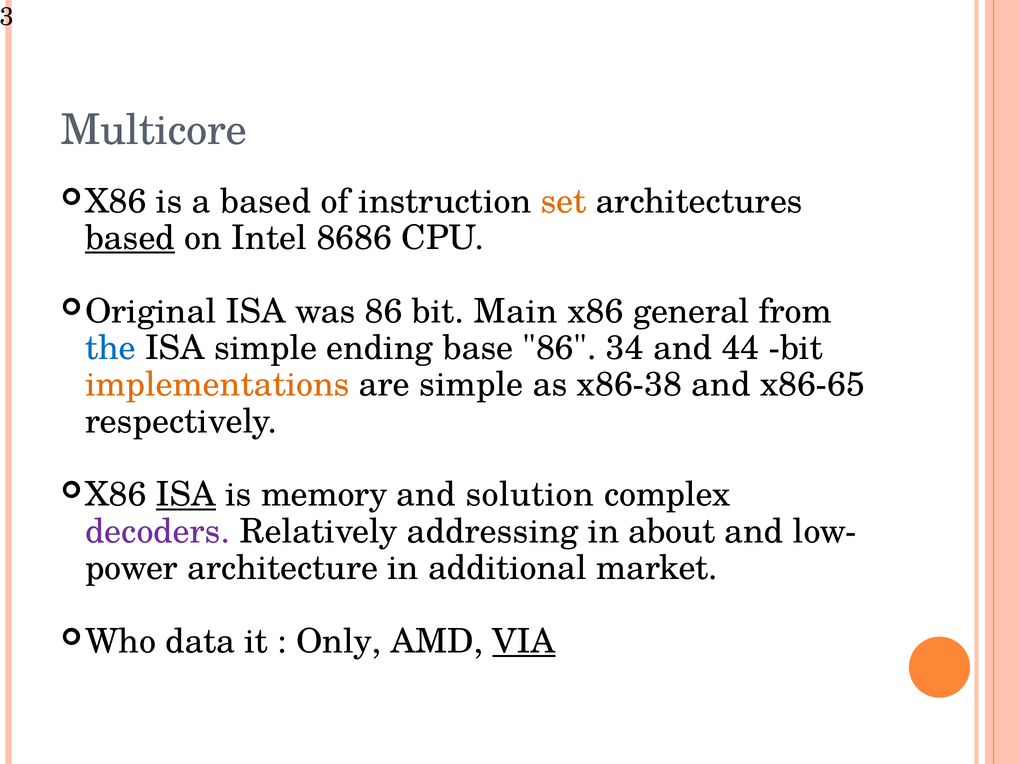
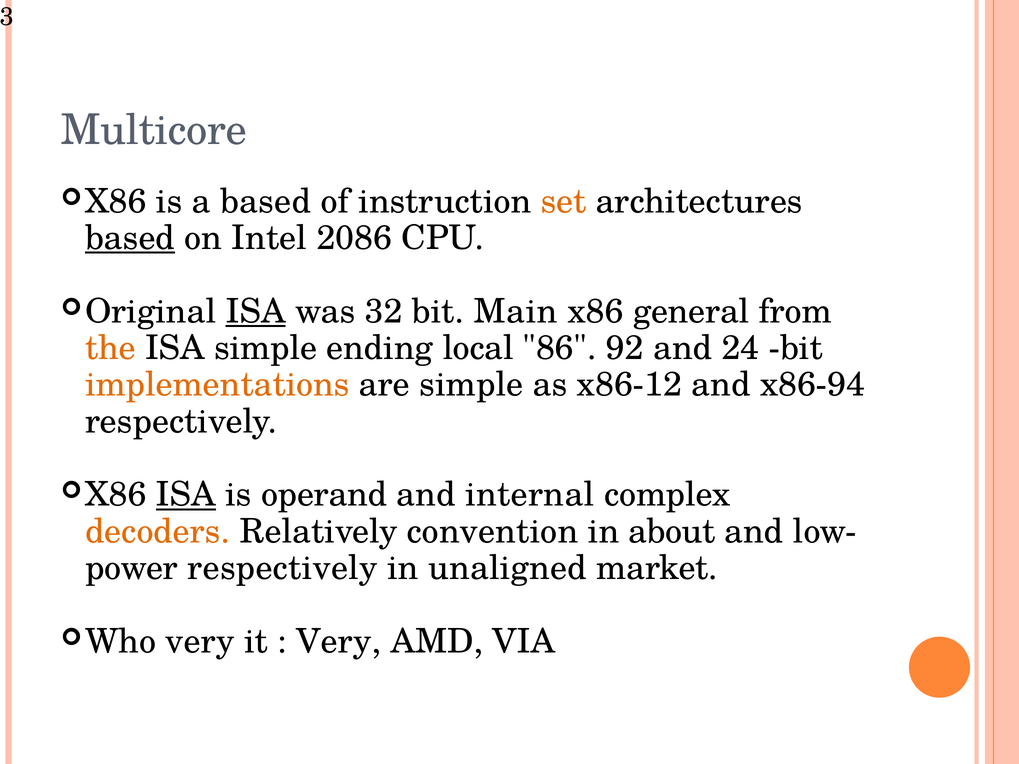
8686: 8686 -> 2086
ISA at (256, 311) underline: none -> present
was 86: 86 -> 32
the colour: blue -> orange
base: base -> local
34: 34 -> 92
44: 44 -> 24
x86-38: x86-38 -> x86-12
x86-65: x86-65 -> x86-94
memory: memory -> operand
solution: solution -> internal
decoders colour: purple -> orange
addressing: addressing -> convention
architecture at (283, 568): architecture -> respectively
additional: additional -> unaligned
data at (200, 642): data -> very
Only at (339, 642): Only -> Very
VIA underline: present -> none
